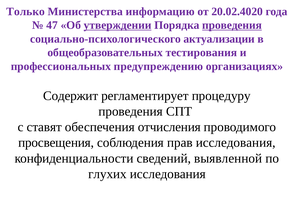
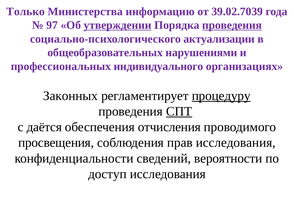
20.02.4020: 20.02.4020 -> 39.02.7039
47: 47 -> 97
тестирования: тестирования -> нарушениями
предупреждению: предупреждению -> индивидуального
Содержит: Содержит -> Законных
процедуру underline: none -> present
СПТ underline: none -> present
ставят: ставят -> даётся
выявленной: выявленной -> вероятности
глухих: глухих -> доступ
